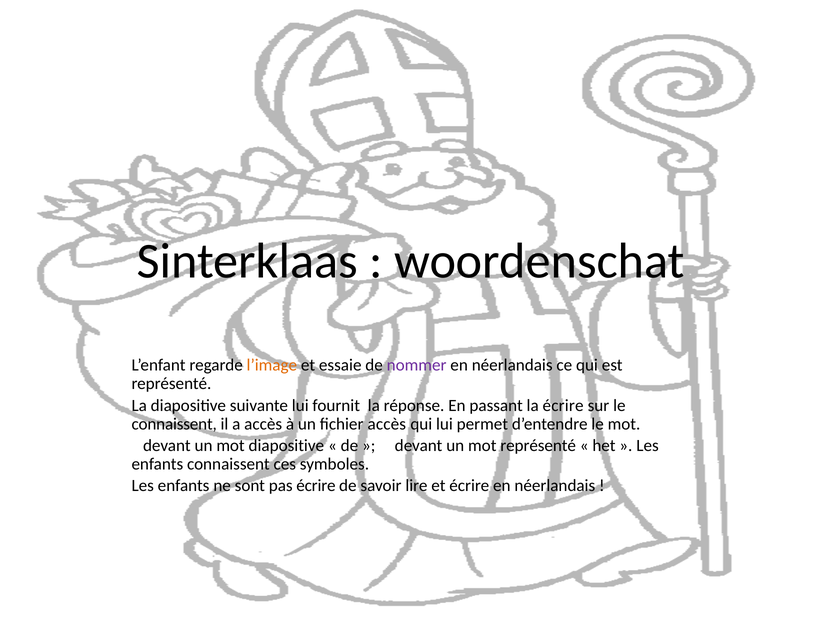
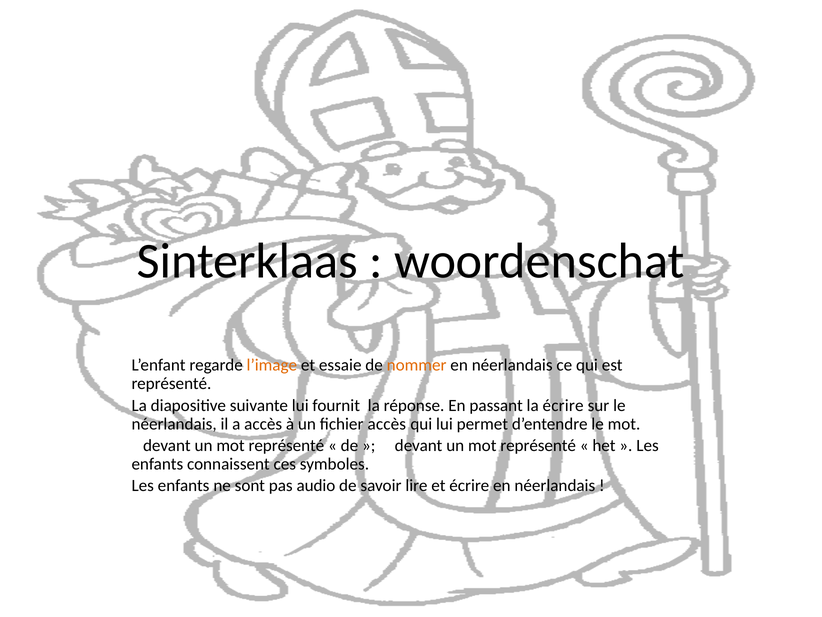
nommer colour: purple -> orange
connaissent at (174, 424): connaissent -> néerlandais
diapositive at (286, 445): diapositive -> représenté
pas écrire: écrire -> audio
